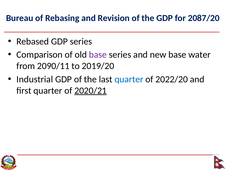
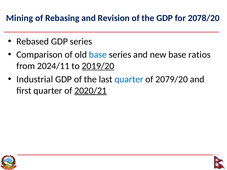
Bureau: Bureau -> Mining
2087/20: 2087/20 -> 2078/20
base at (98, 55) colour: purple -> blue
water: water -> ratios
2090/11: 2090/11 -> 2024/11
2019/20 underline: none -> present
2022/20: 2022/20 -> 2079/20
